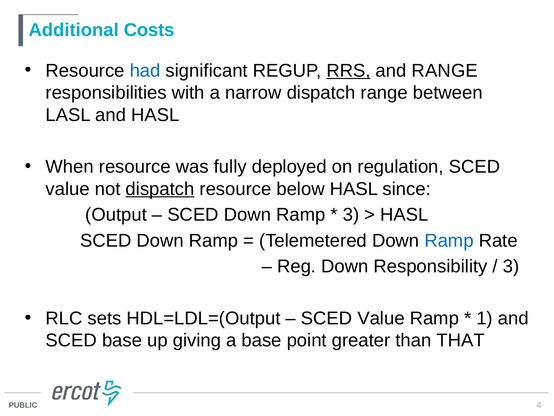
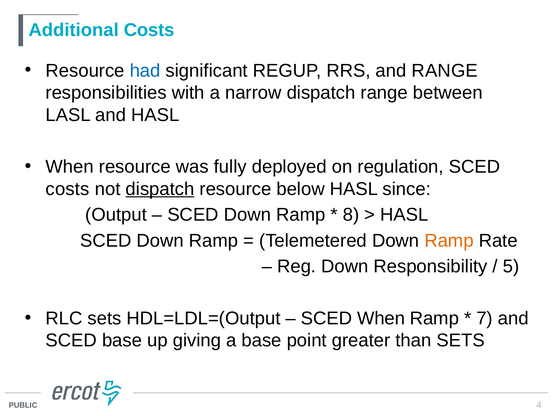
RRS underline: present -> none
value at (68, 189): value -> costs
3 at (351, 215): 3 -> 8
Ramp at (449, 240) colour: blue -> orange
3 at (511, 266): 3 -> 5
Value at (381, 318): Value -> When
1: 1 -> 7
than THAT: THAT -> SETS
